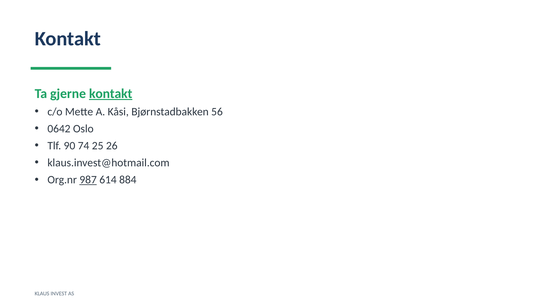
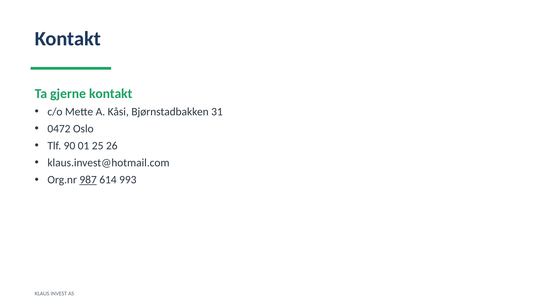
kontakt at (111, 94) underline: present -> none
56: 56 -> 31
0642: 0642 -> 0472
74: 74 -> 01
884: 884 -> 993
